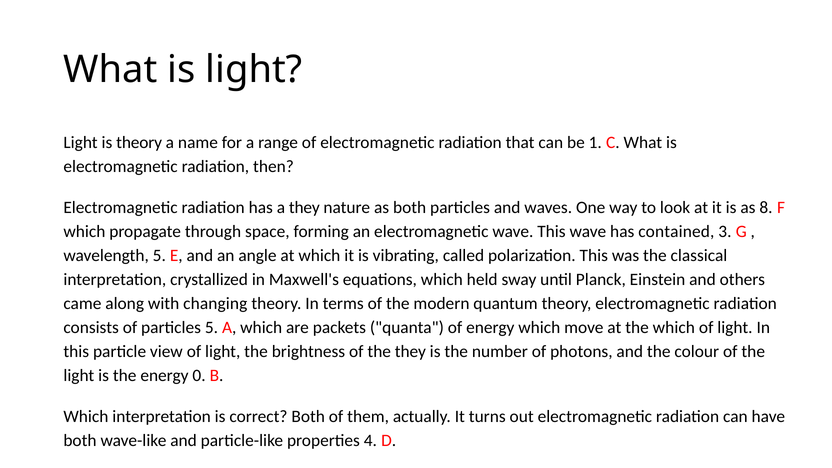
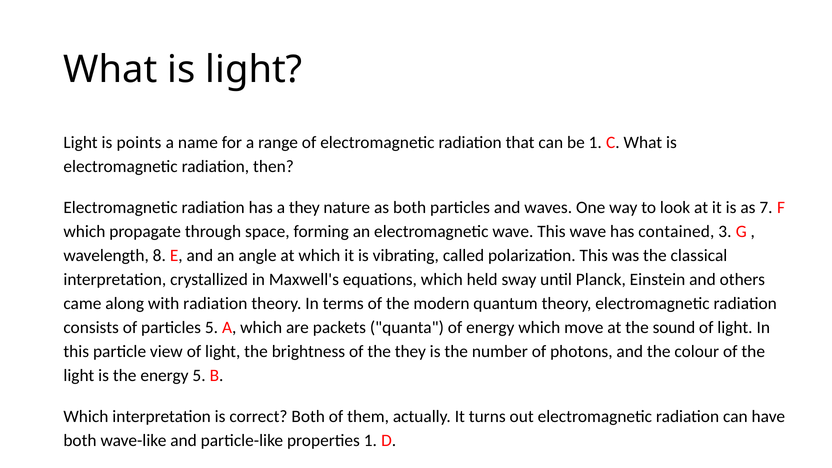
is theory: theory -> points
8: 8 -> 7
wavelength 5: 5 -> 8
with changing: changing -> radiation
the which: which -> sound
energy 0: 0 -> 5
properties 4: 4 -> 1
